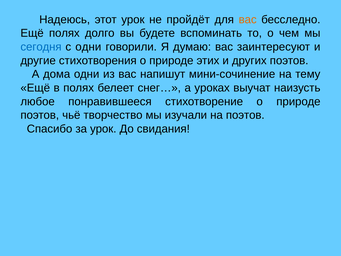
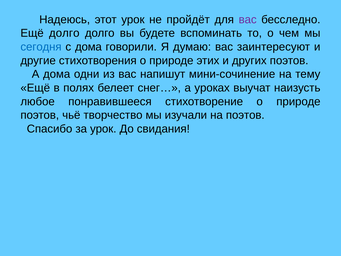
вас at (248, 20) colour: orange -> purple
Ещё полях: полях -> долго
с одни: одни -> дома
